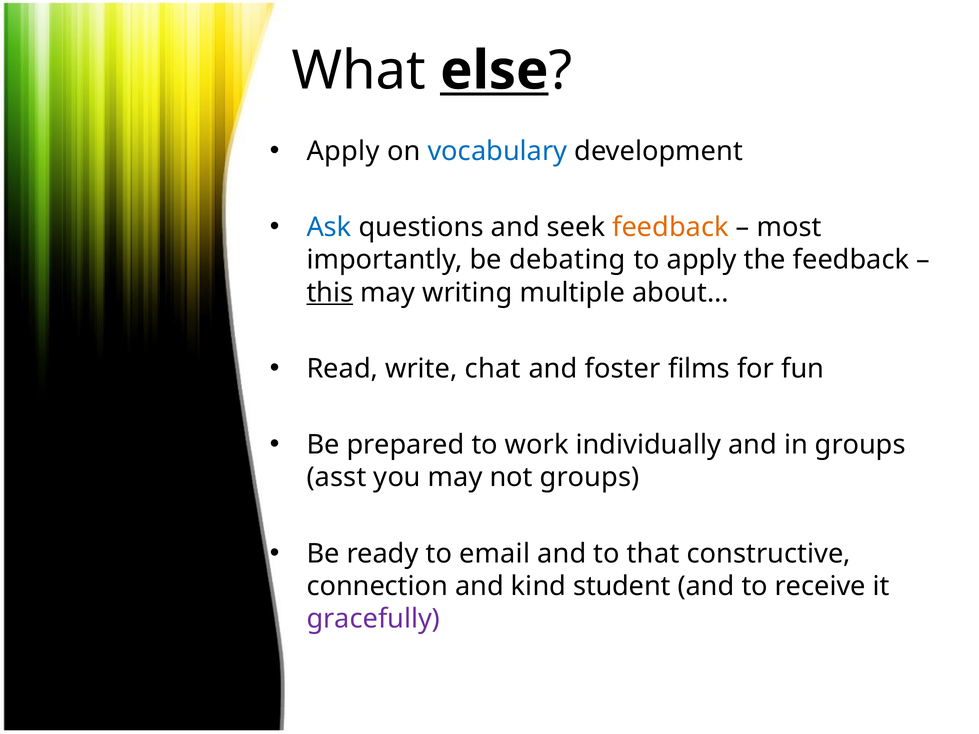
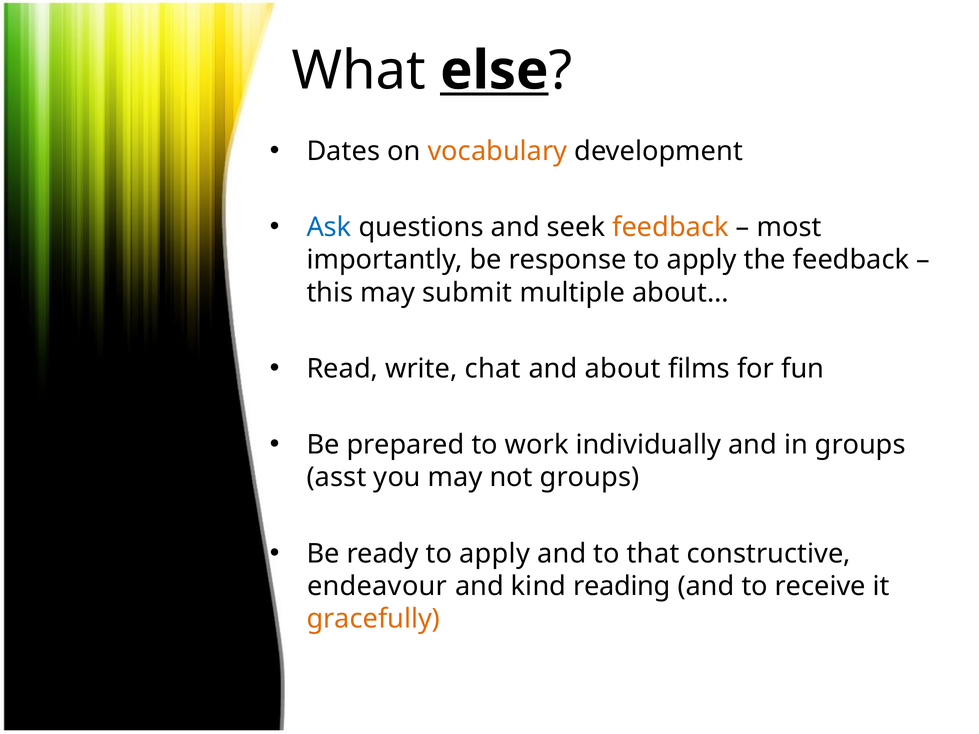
Apply at (343, 151): Apply -> Dates
vocabulary colour: blue -> orange
debating: debating -> response
this underline: present -> none
writing: writing -> submit
foster: foster -> about
ready to email: email -> apply
connection: connection -> endeavour
student: student -> reading
gracefully colour: purple -> orange
